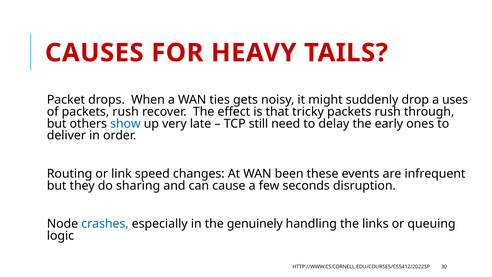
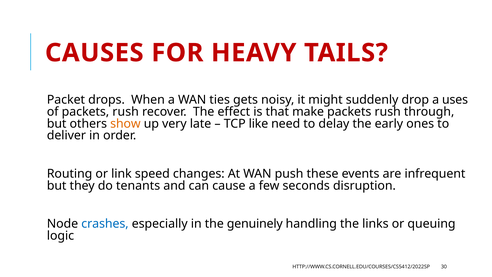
tricky: tricky -> make
show colour: blue -> orange
still: still -> like
been: been -> push
sharing: sharing -> tenants
